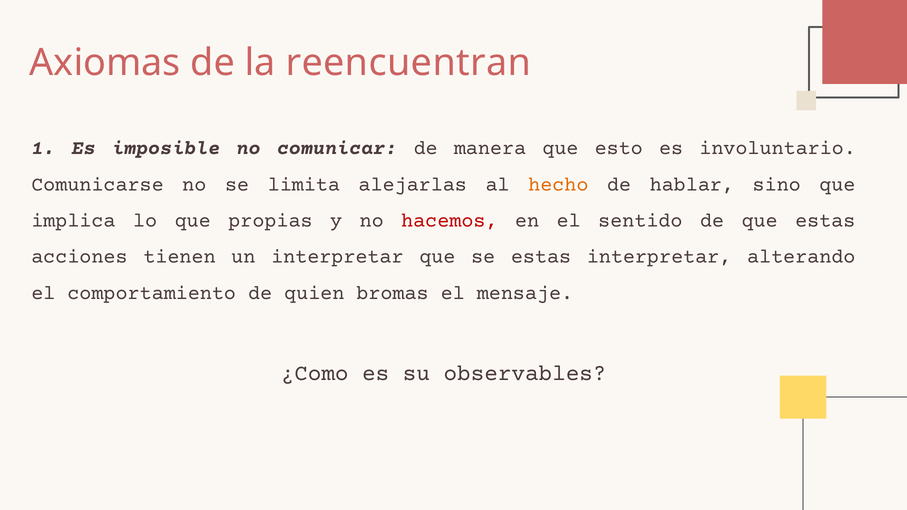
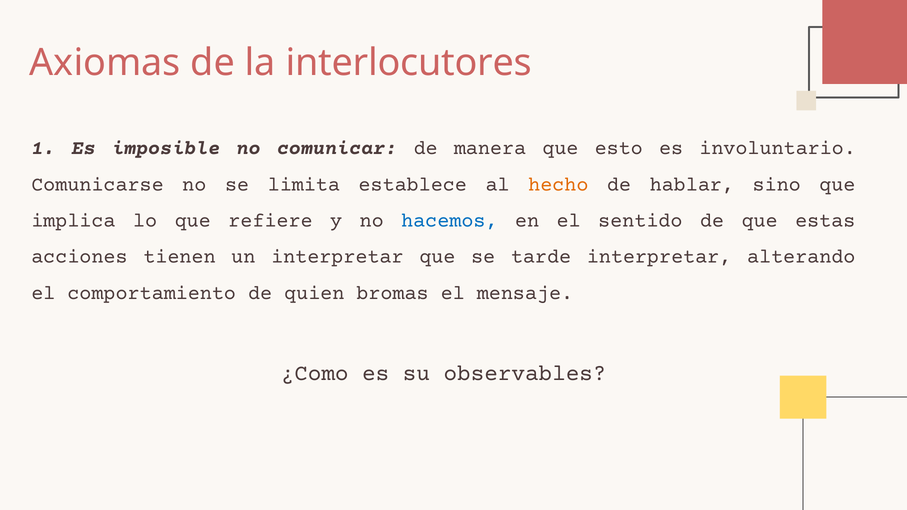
reencuentran: reencuentran -> interlocutores
alejarlas: alejarlas -> establece
propias: propias -> refiere
hacemos colour: red -> blue
se estas: estas -> tarde
